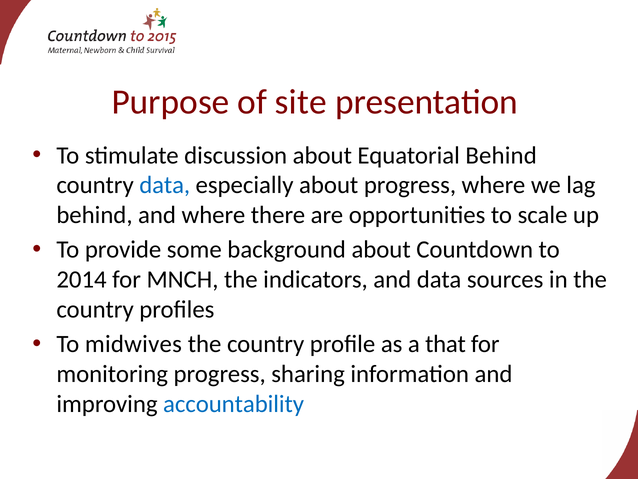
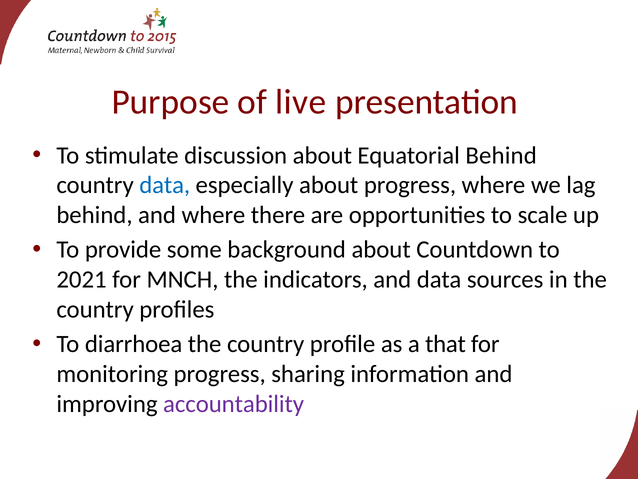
site: site -> live
2014: 2014 -> 2021
midwives: midwives -> diarrhoea
accountability colour: blue -> purple
